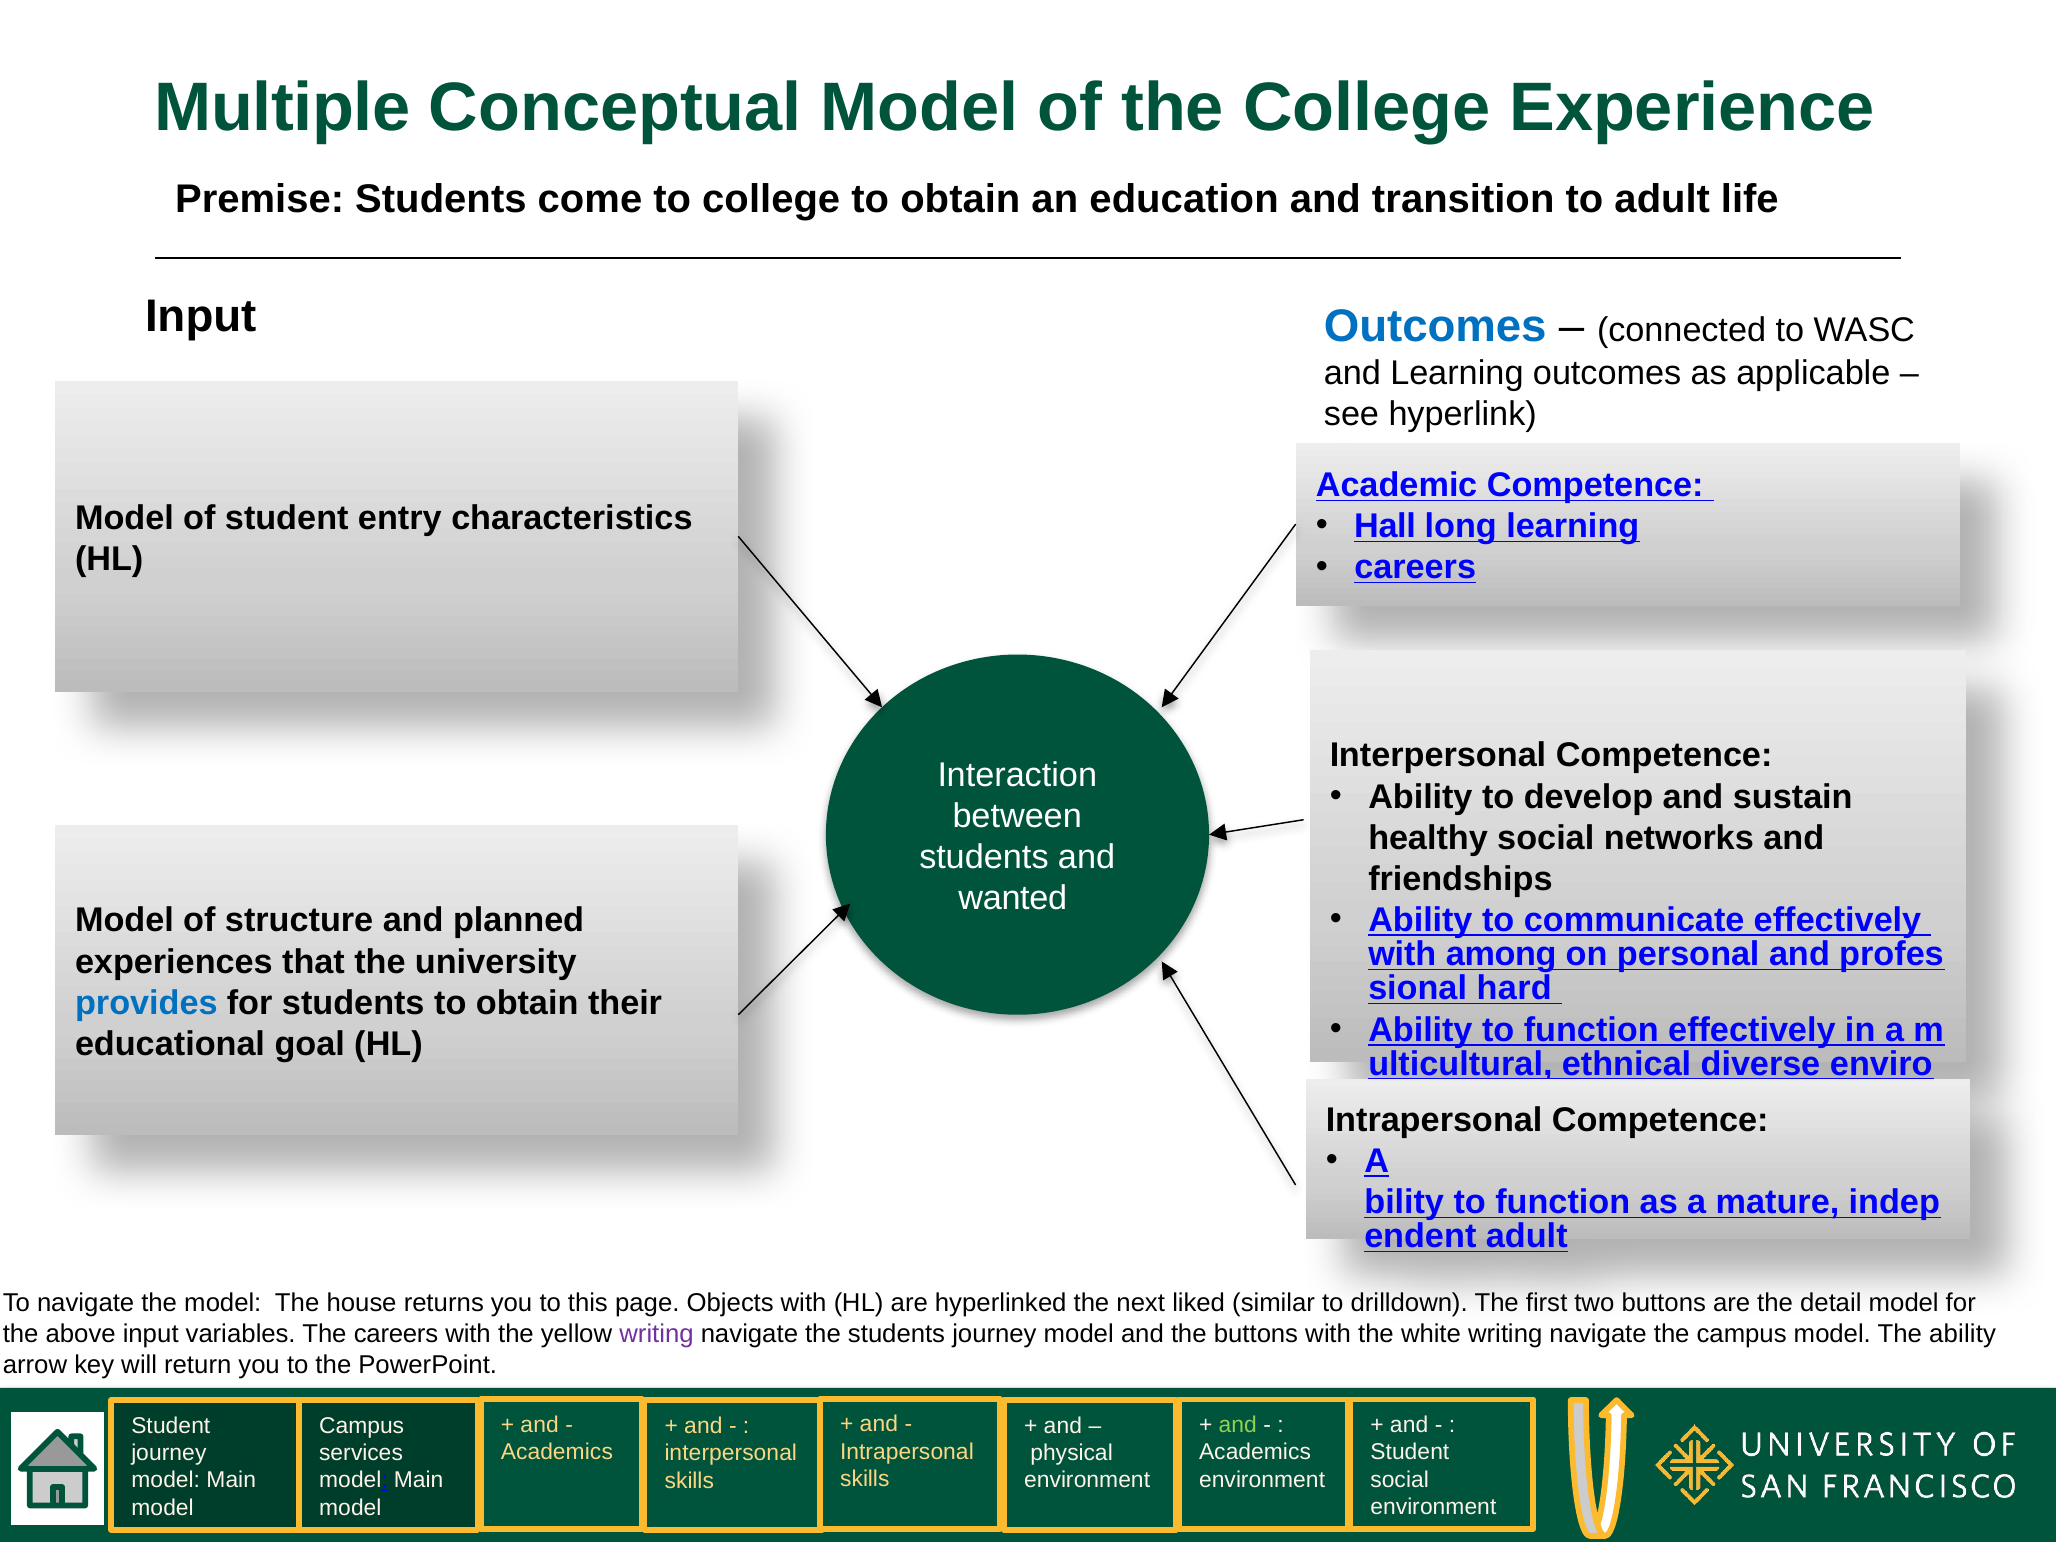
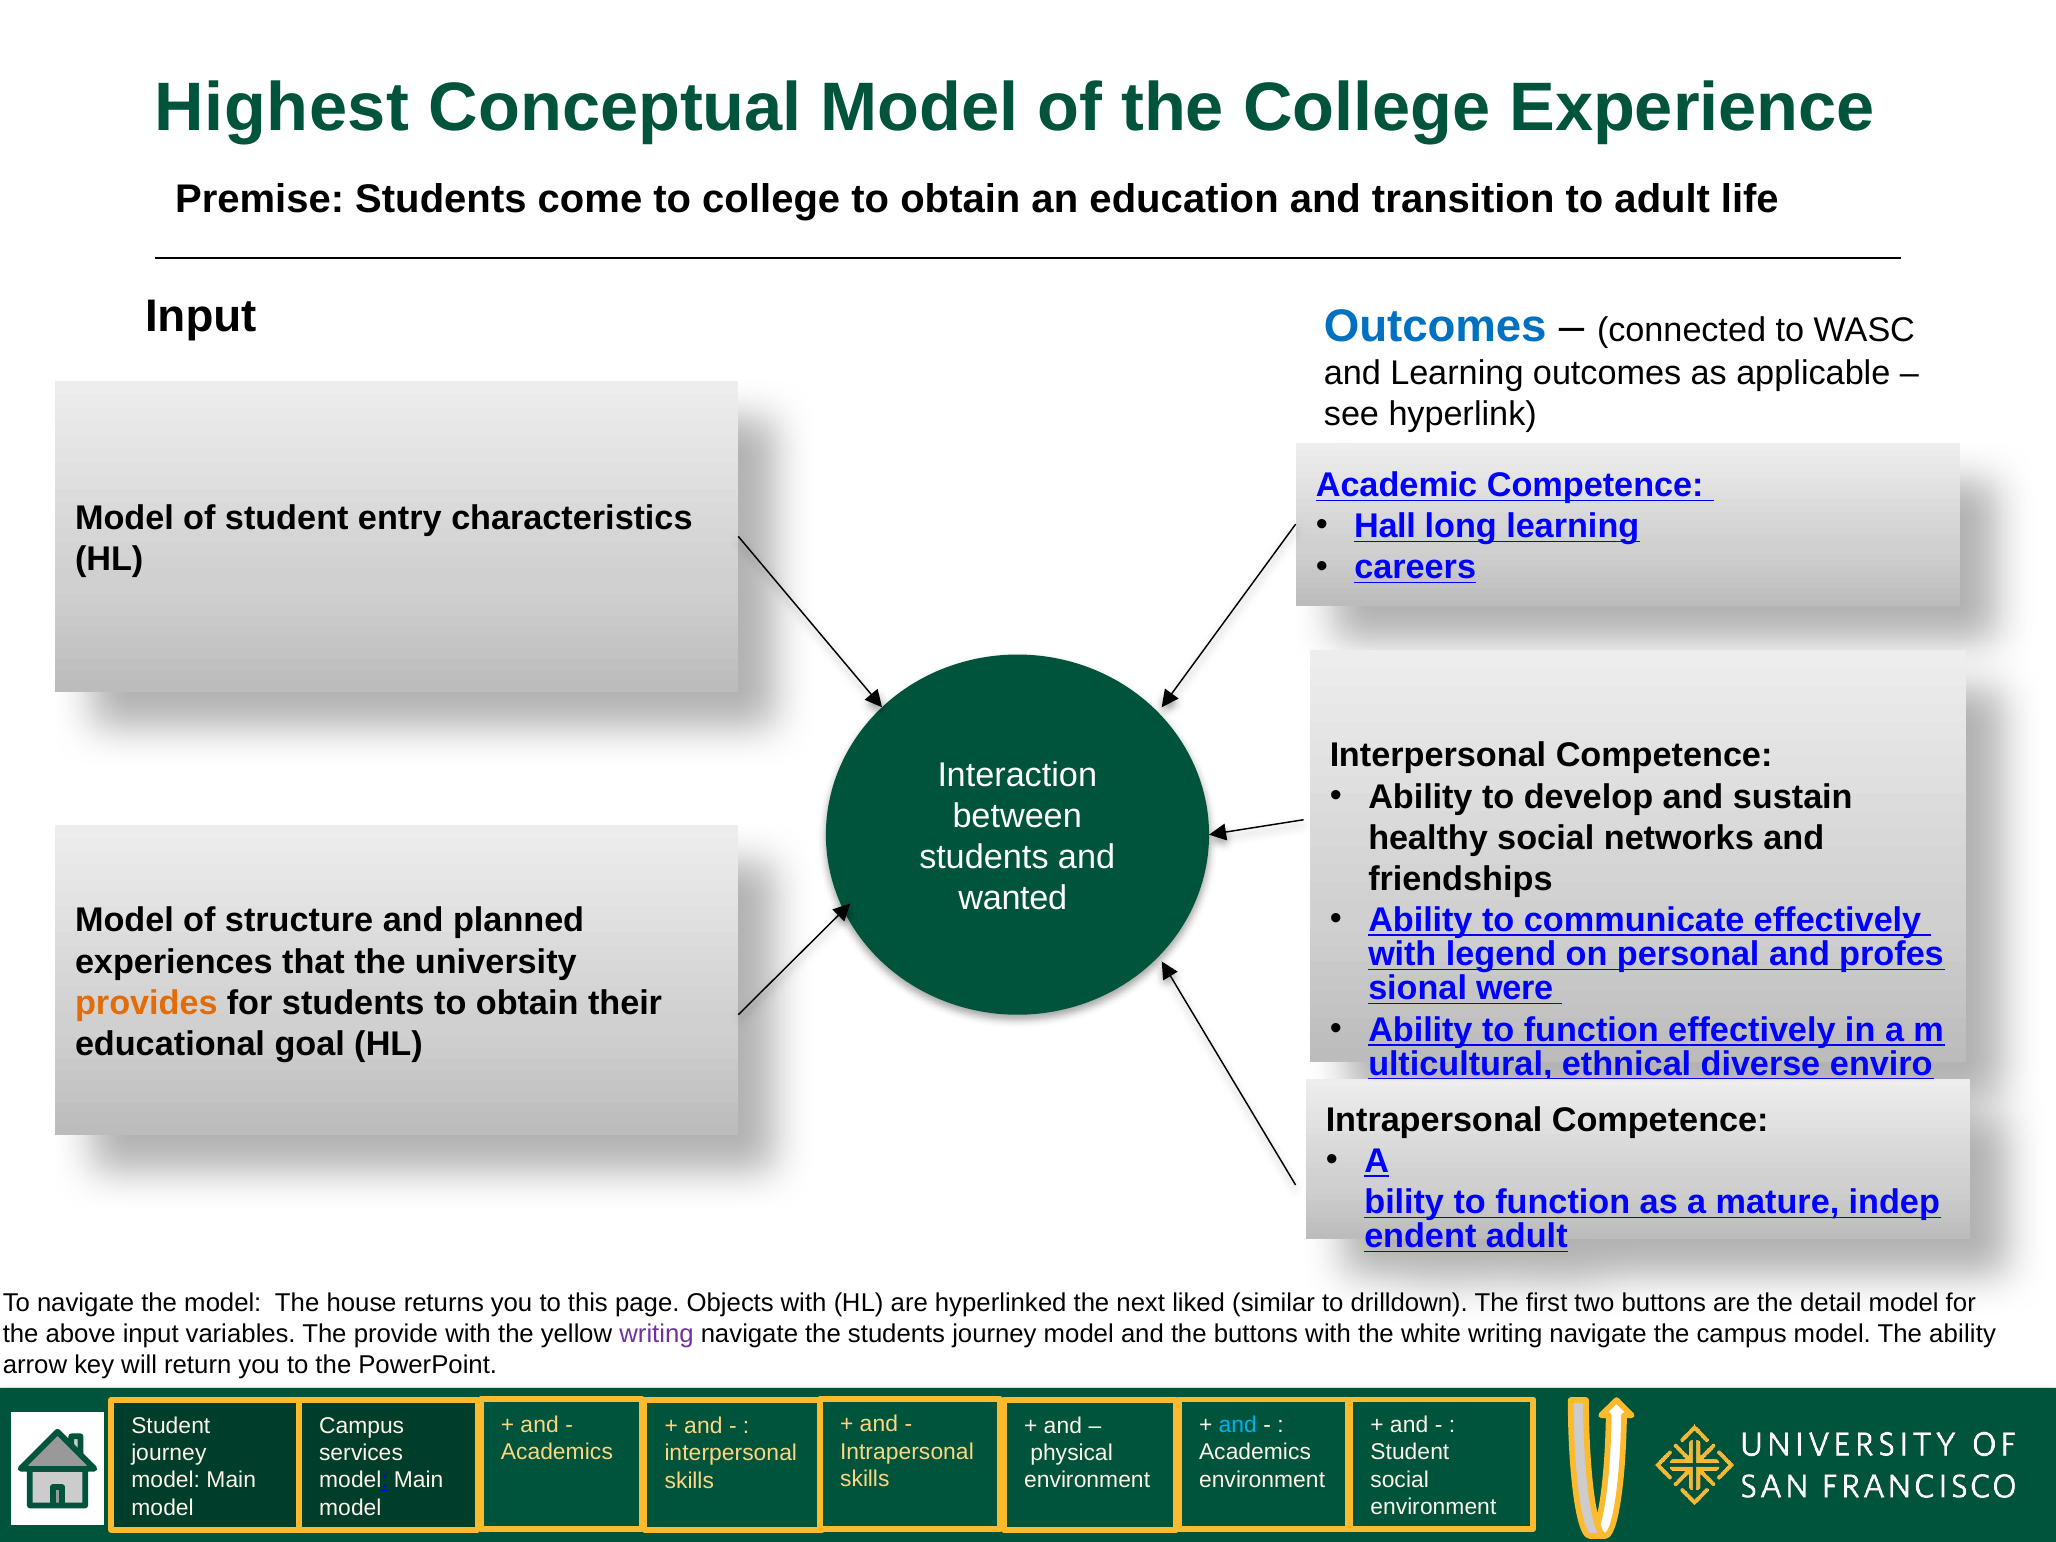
Multiple: Multiple -> Highest
among: among -> legend
hard: hard -> were
provides colour: blue -> orange
The careers: careers -> provide
and at (1238, 1425) colour: light green -> light blue
